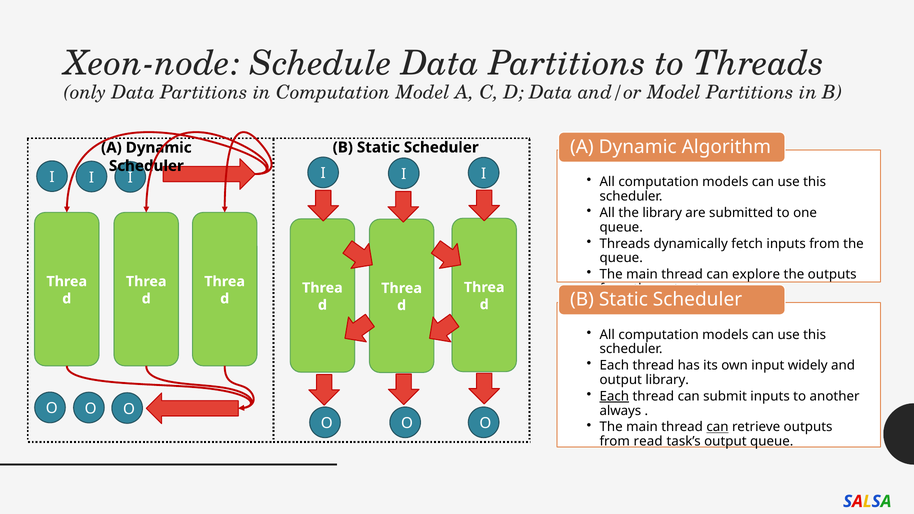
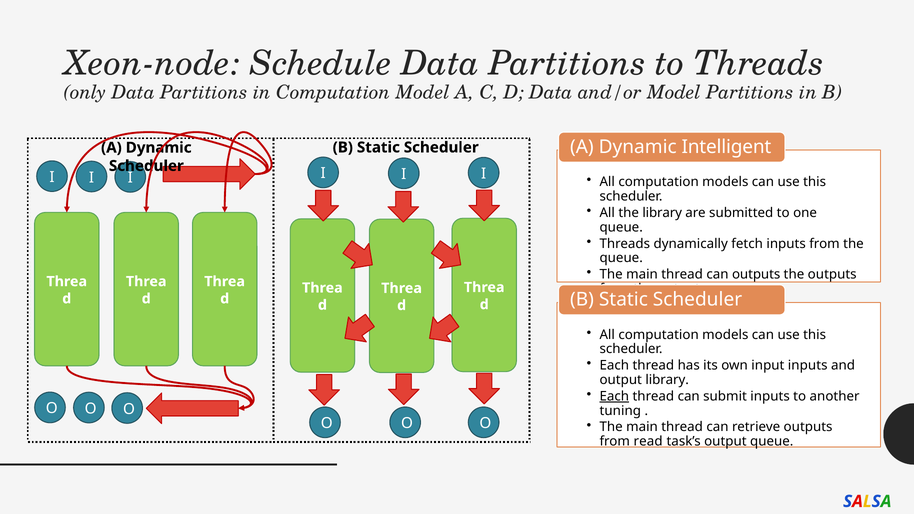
Algorithm: Algorithm -> Intelligent
can explore: explore -> outputs
input widely: widely -> inputs
always: always -> tuning
can at (717, 427) underline: present -> none
